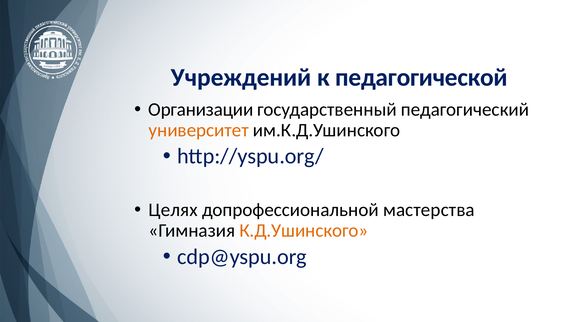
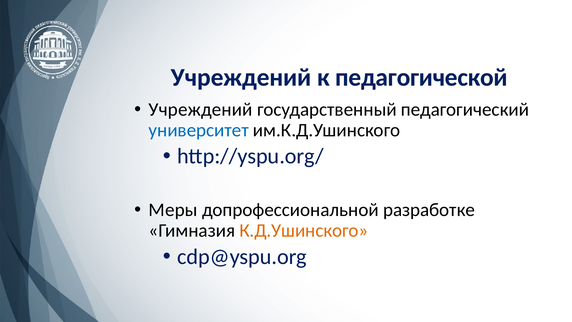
Организации at (201, 109): Организации -> Учреждений
университет colour: orange -> blue
Целях: Целях -> Меры
мастерства: мастерства -> разработке
